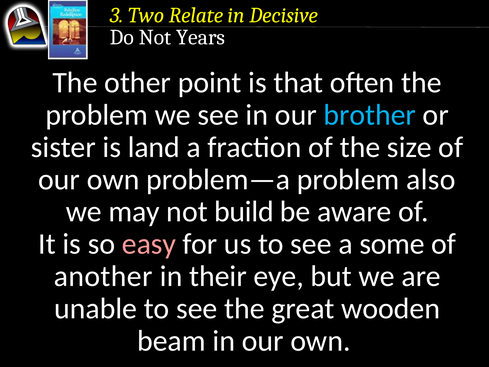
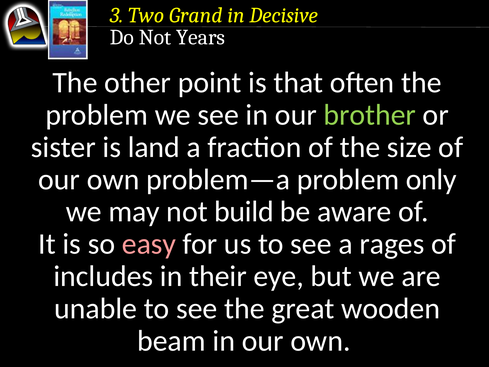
Relate: Relate -> Grand
brother colour: light blue -> light green
also: also -> only
some: some -> rages
another: another -> includes
